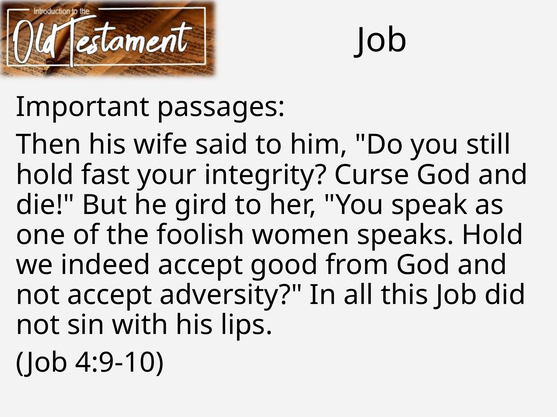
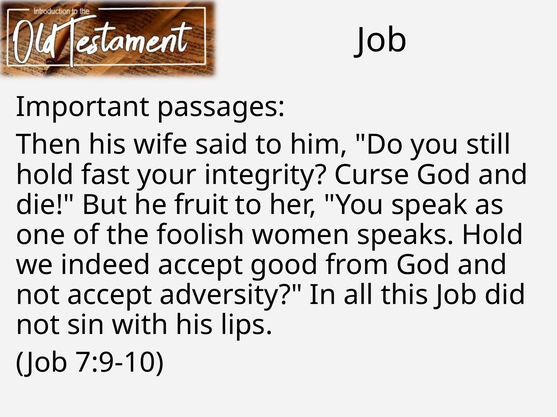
gird: gird -> fruit
4:9-10: 4:9-10 -> 7:9-10
